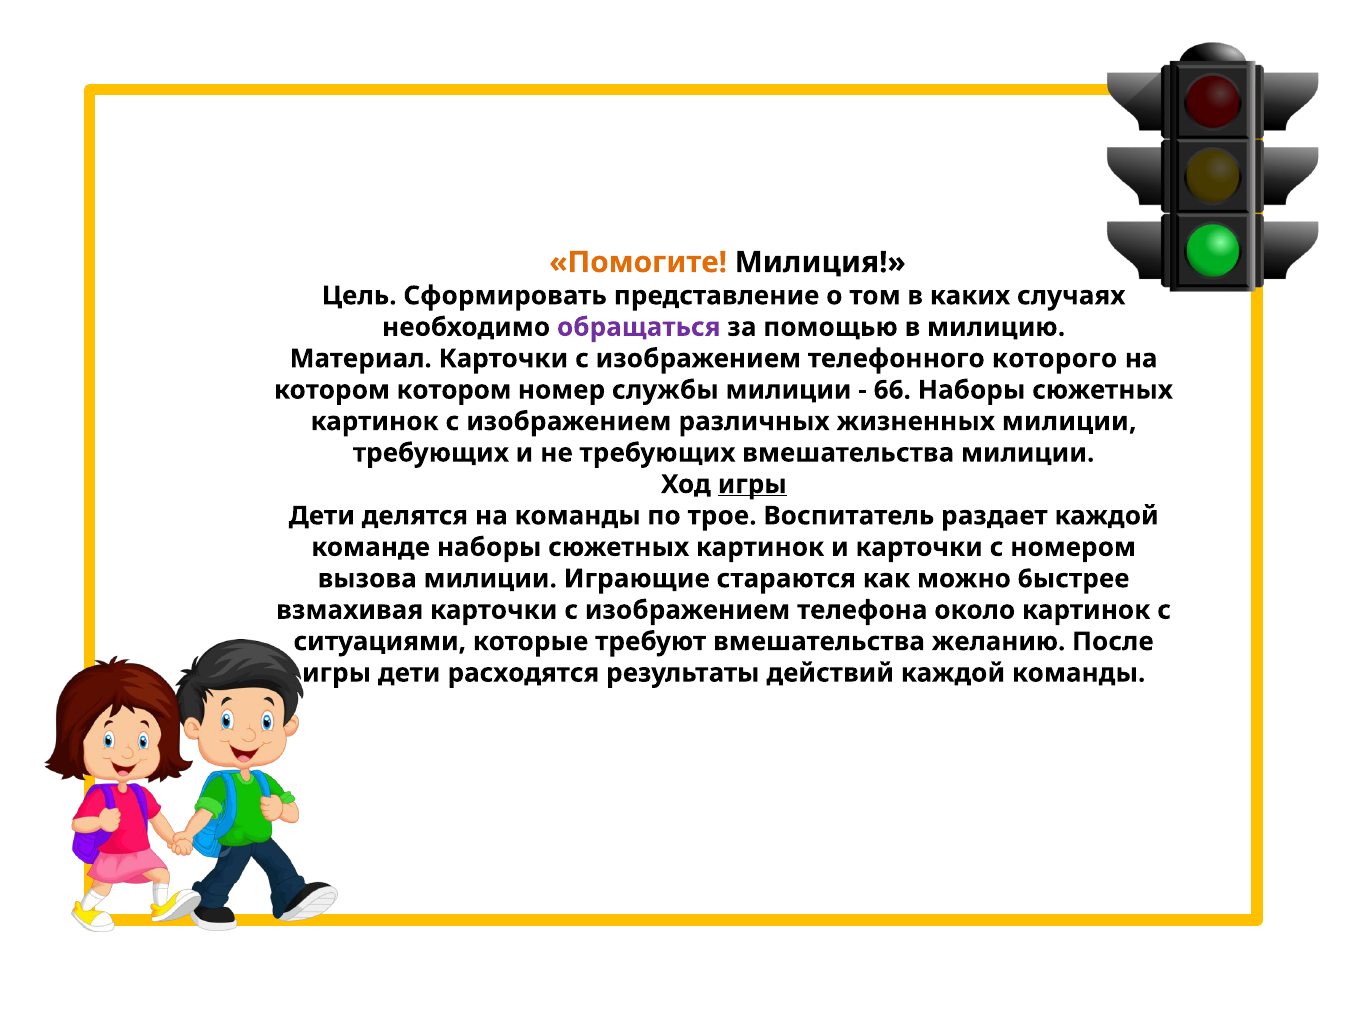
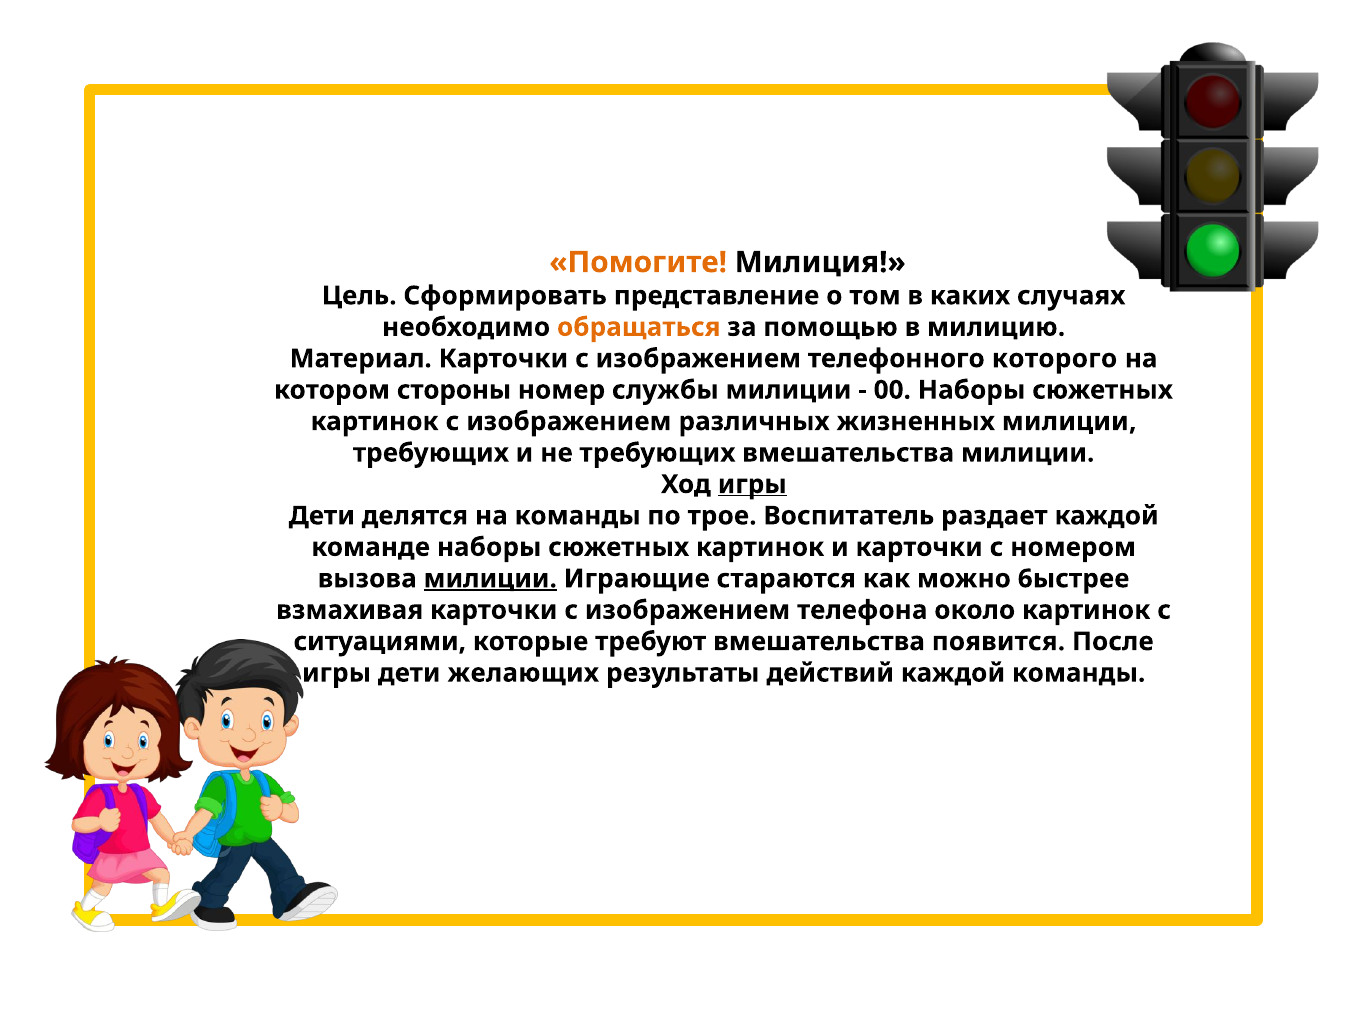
обращаться colour: purple -> orange
котором котором: котором -> стороны
66: 66 -> 00
милиции at (490, 579) underline: none -> present
желанию: желанию -> появится
расходятся: расходятся -> желающих
